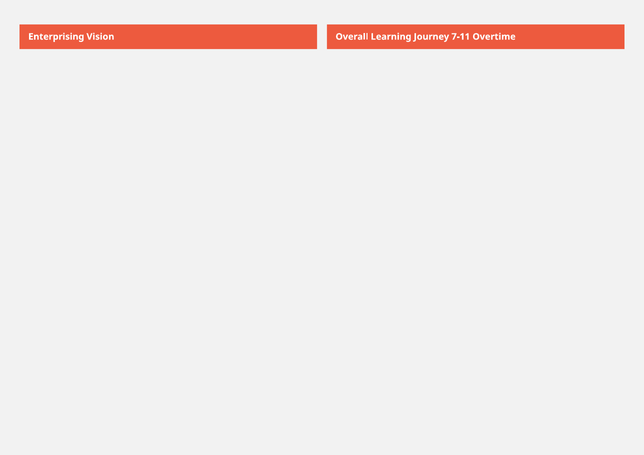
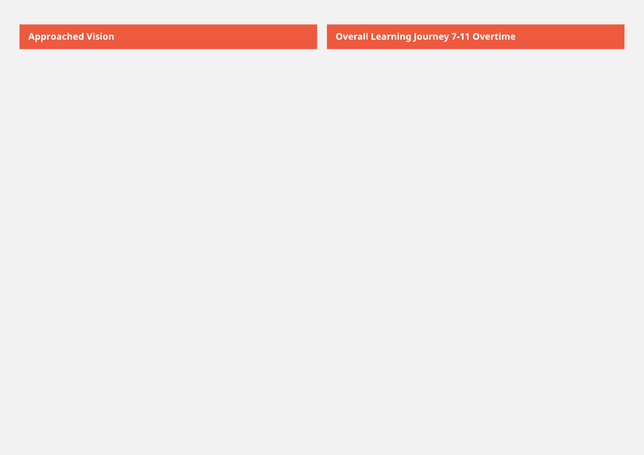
Enterprising: Enterprising -> Approached
